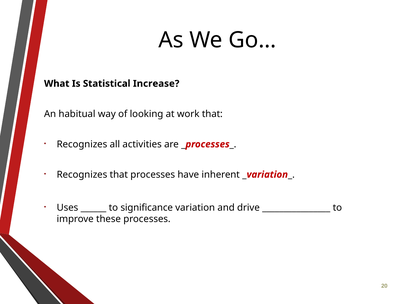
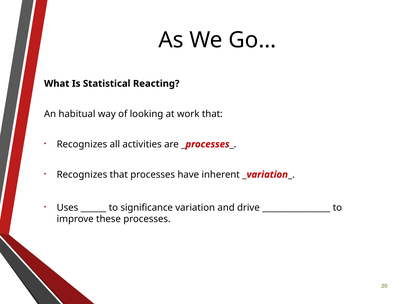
Increase: Increase -> Reacting
